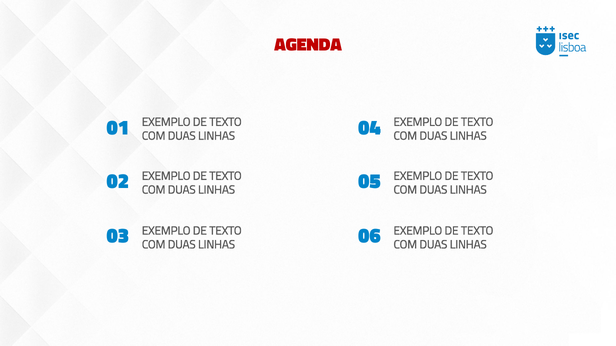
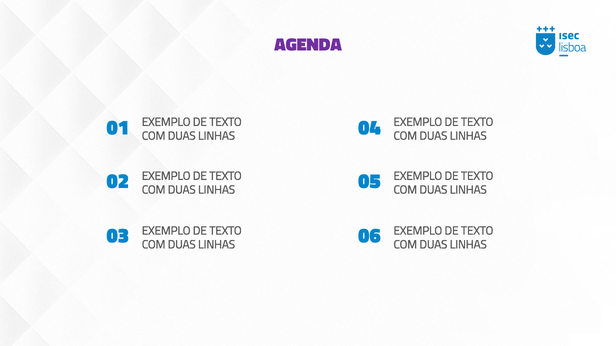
AGENDA colour: red -> purple
